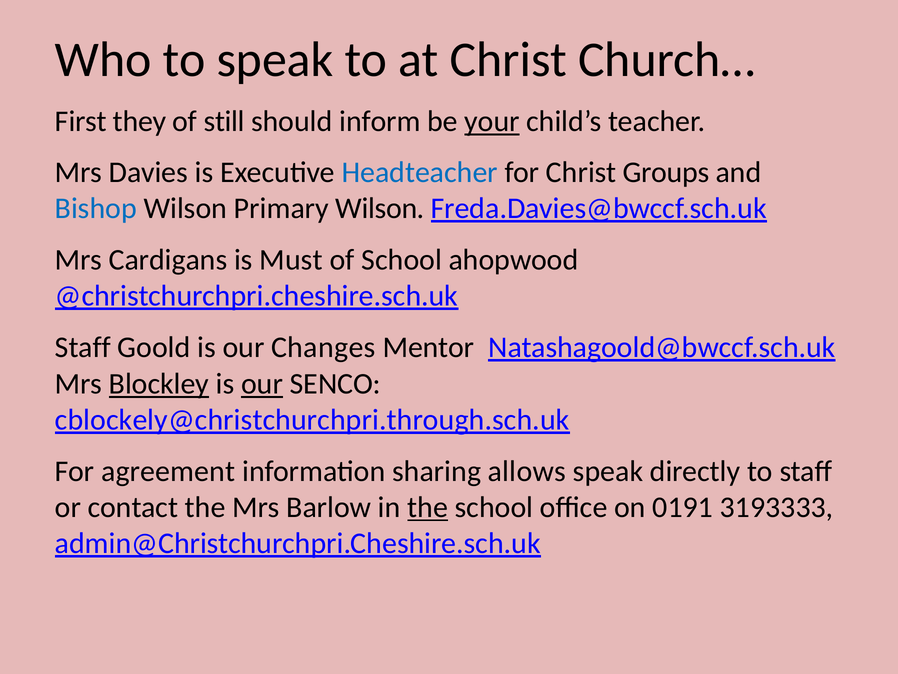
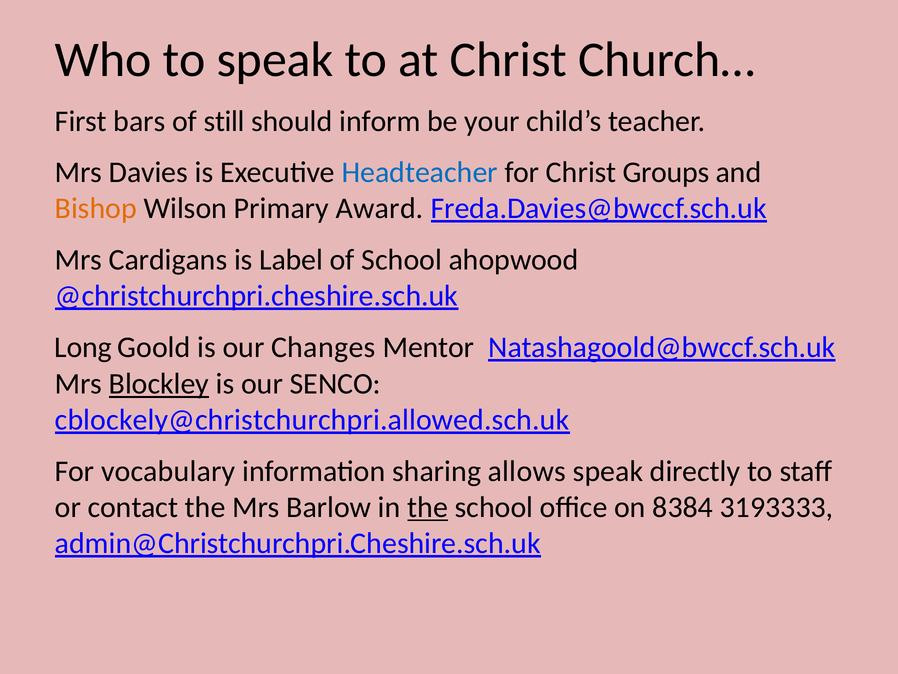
they: they -> bars
your underline: present -> none
Bishop colour: blue -> orange
Primary Wilson: Wilson -> Award
Must: Must -> Label
Staff at (83, 347): Staff -> Long
our at (262, 384) underline: present -> none
cblockely@christchurchpri.through.sch.uk: cblockely@christchurchpri.through.sch.uk -> cblockely@christchurchpri.allowed.sch.uk
agreement: agreement -> vocabulary
0191: 0191 -> 8384
